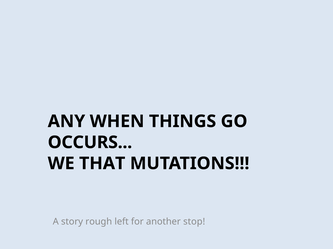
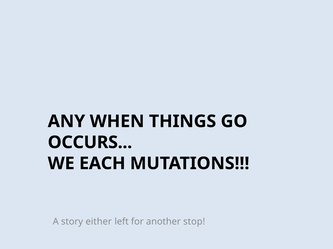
THAT: THAT -> EACH
rough: rough -> either
